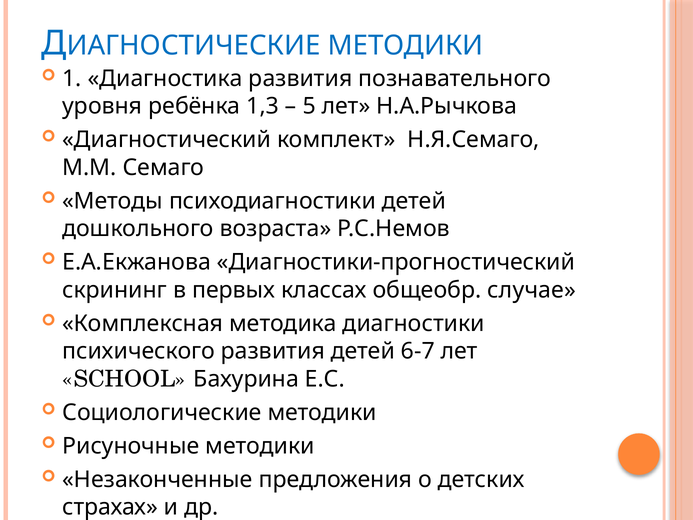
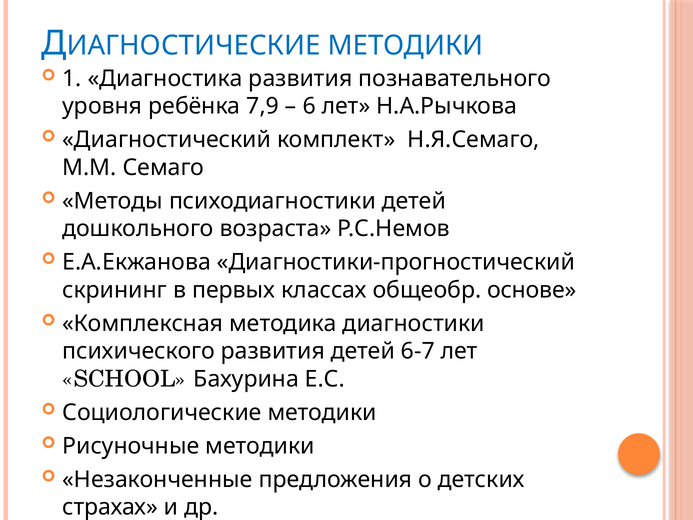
1,3: 1,3 -> 7,9
5: 5 -> 6
случае: случае -> основе
